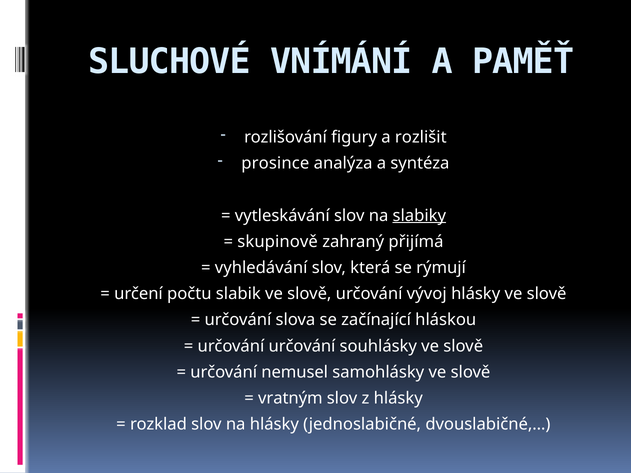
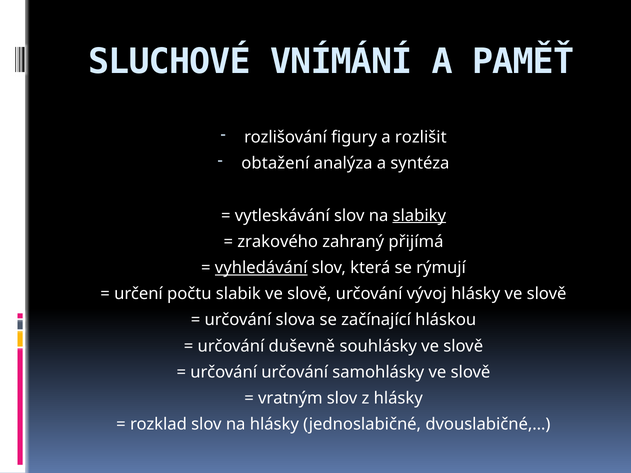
prosince: prosince -> obtažení
skupinově: skupinově -> zrakového
vyhledávání underline: none -> present
určování určování: určování -> duševně
určování nemusel: nemusel -> určování
